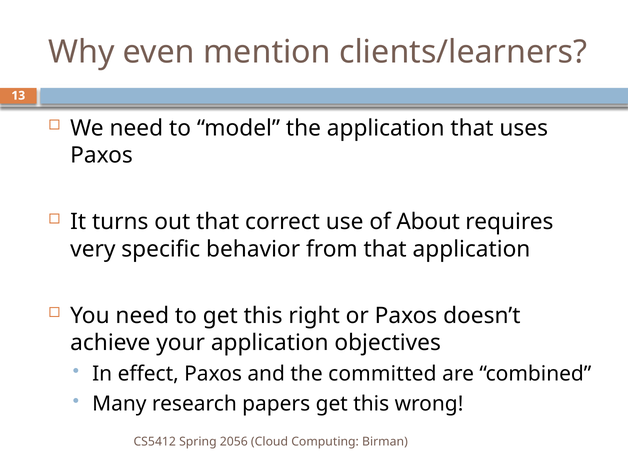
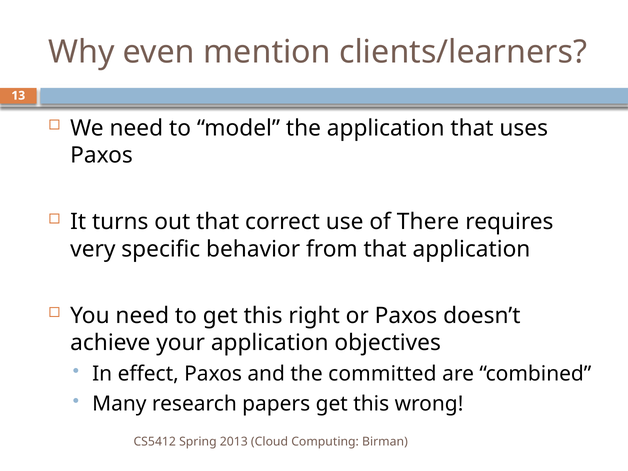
About: About -> There
2056: 2056 -> 2013
